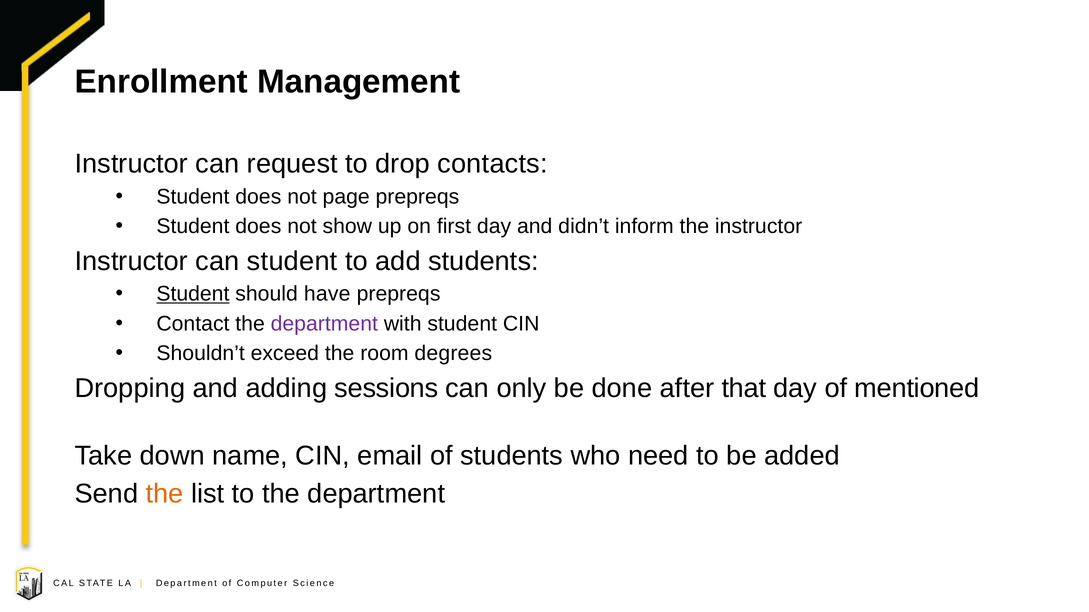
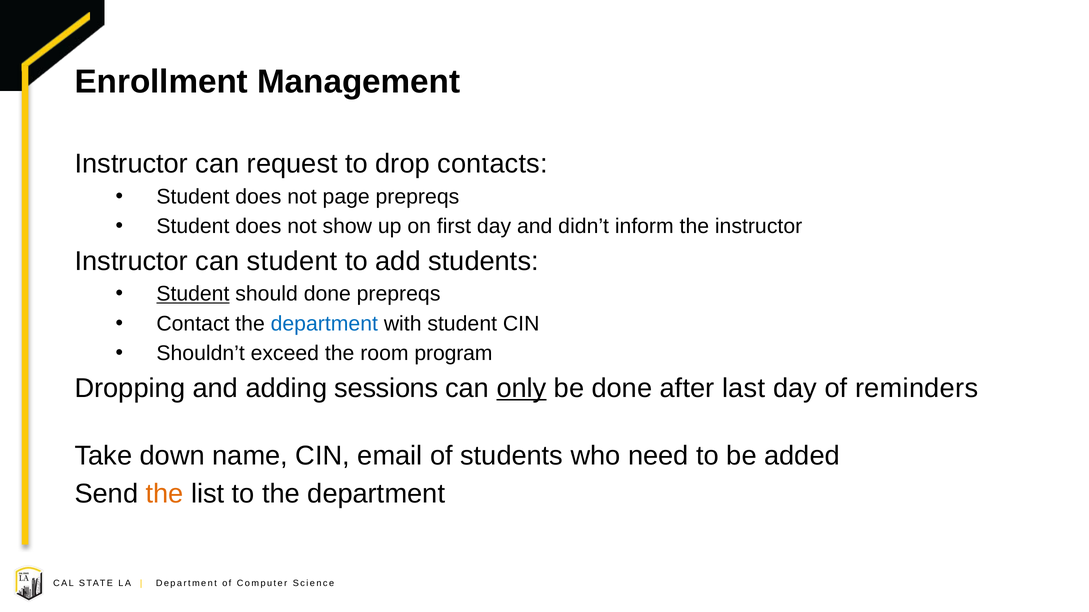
should have: have -> done
department at (324, 324) colour: purple -> blue
degrees: degrees -> program
only underline: none -> present
that: that -> last
mentioned: mentioned -> reminders
